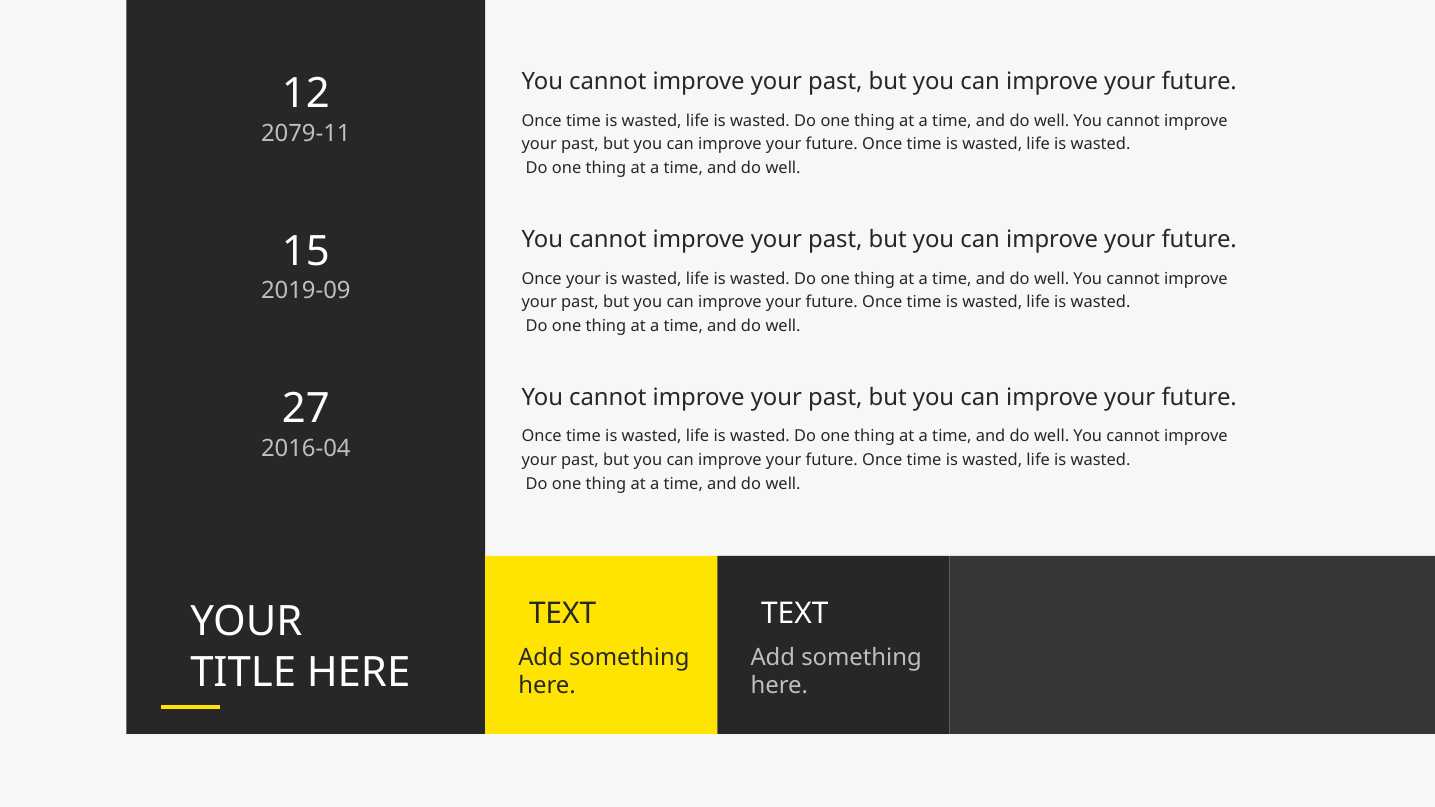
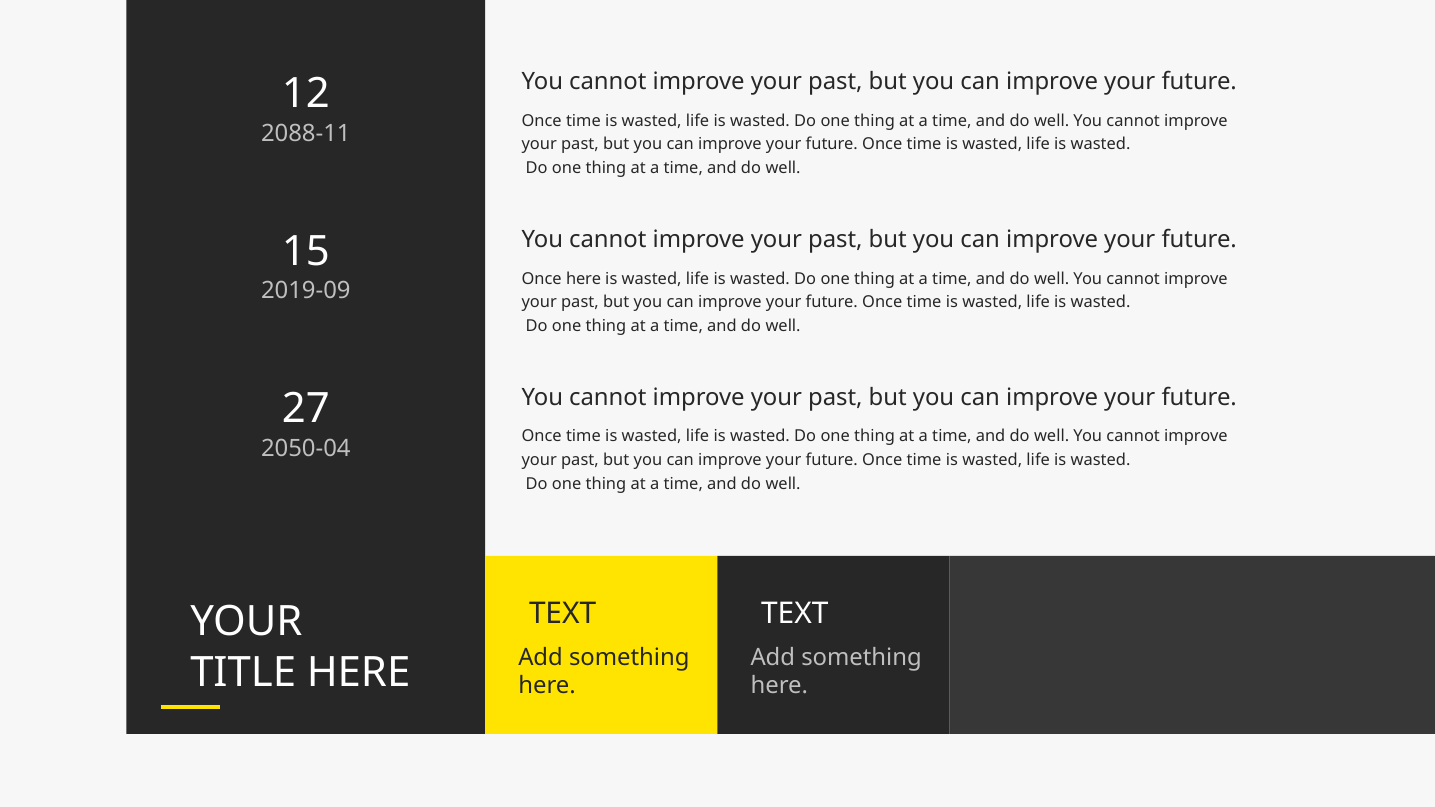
2079-11: 2079-11 -> 2088-11
Once your: your -> here
2016-04: 2016-04 -> 2050-04
